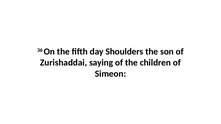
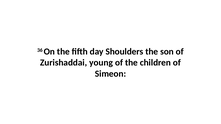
saying: saying -> young
